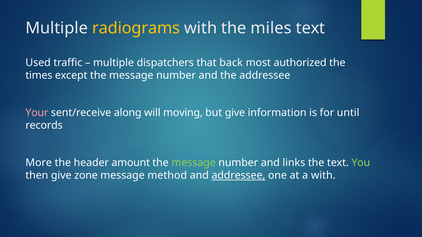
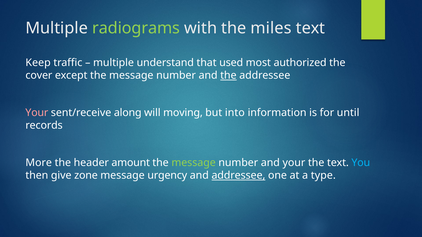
radiograms colour: yellow -> light green
Used: Used -> Keep
dispatchers: dispatchers -> understand
back: back -> used
times: times -> cover
the at (228, 76) underline: none -> present
but give: give -> into
and links: links -> your
You colour: light green -> light blue
method: method -> urgency
a with: with -> type
